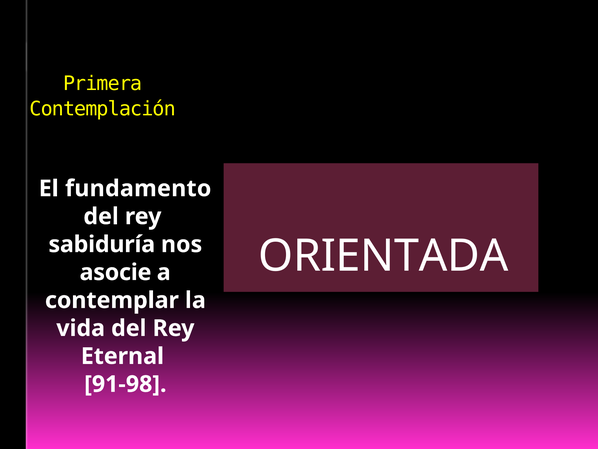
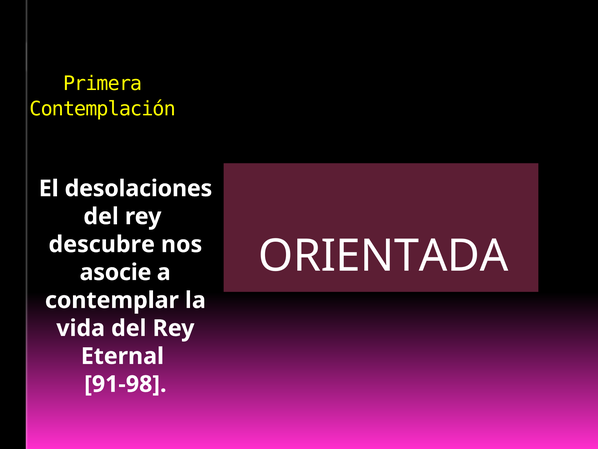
fundamento: fundamento -> desolaciones
sabiduría: sabiduría -> descubre
